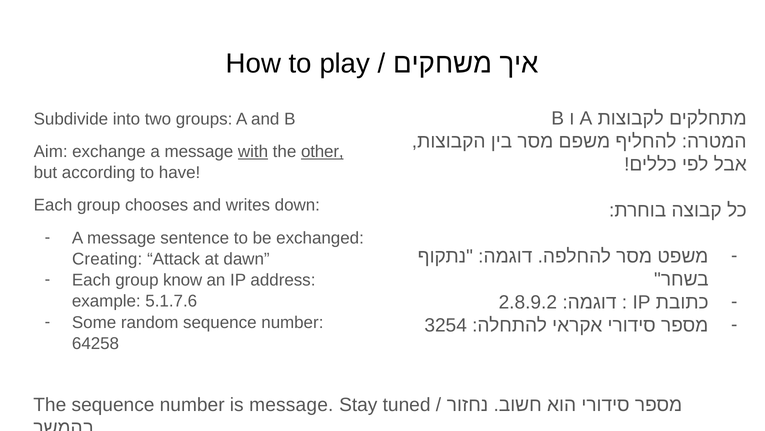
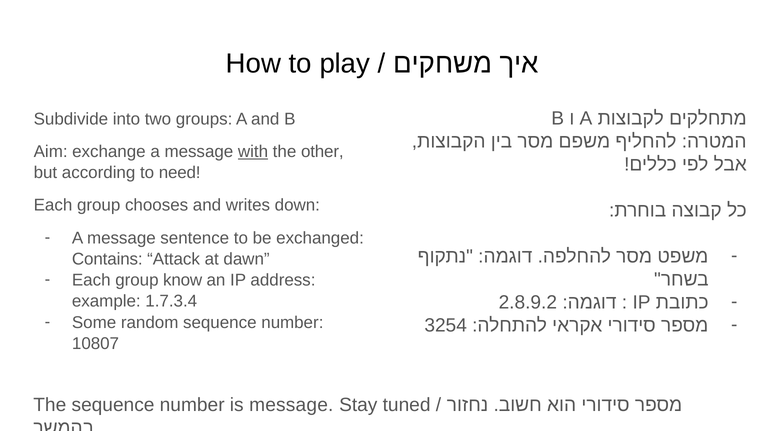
other underline: present -> none
have: have -> need
Creating: Creating -> Contains
5.1.7.6: 5.1.7.6 -> 1.7.3.4
64258: 64258 -> 10807
